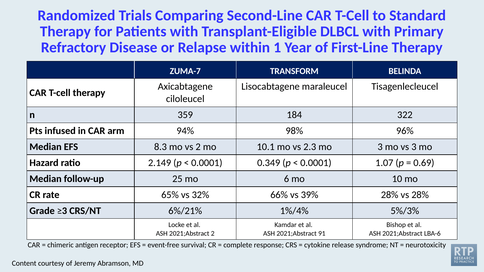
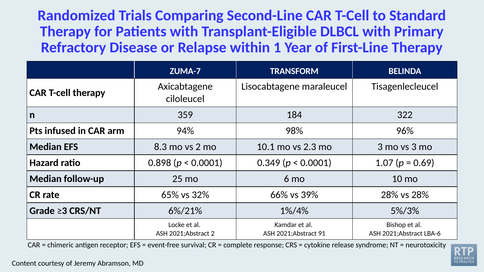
2.149: 2.149 -> 0.898
